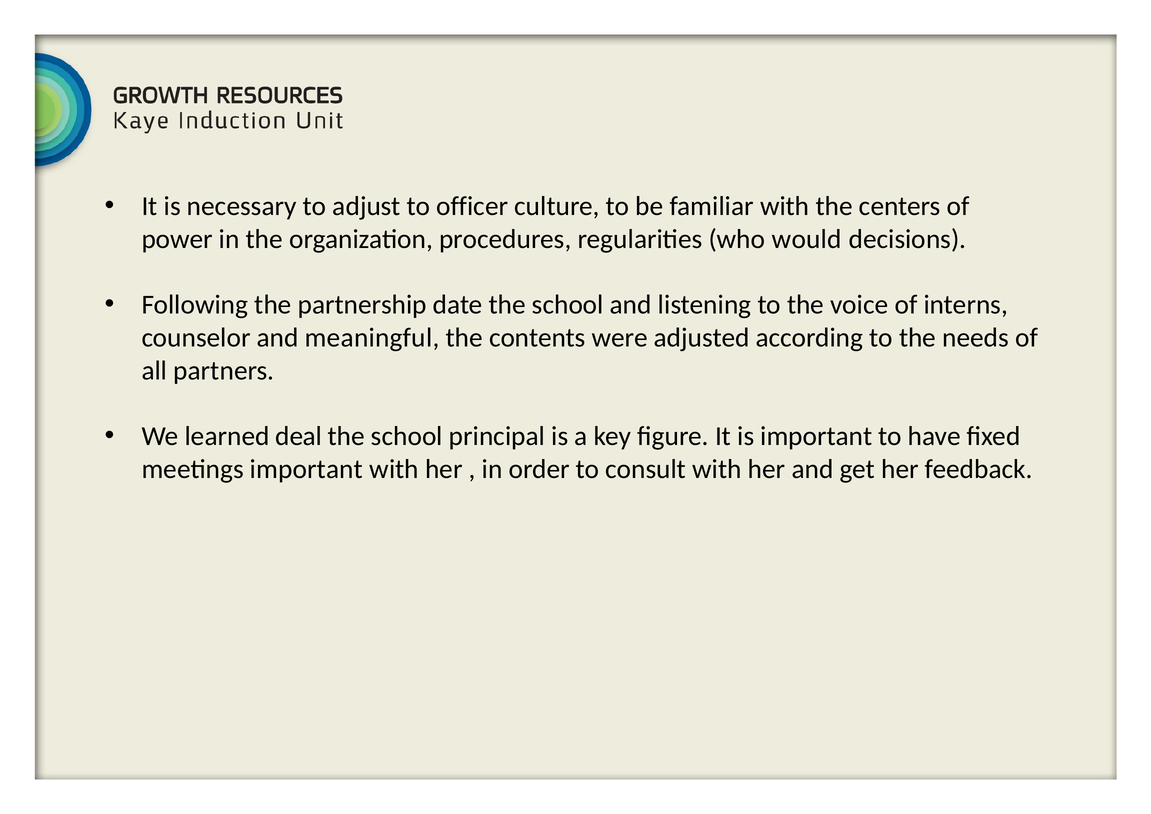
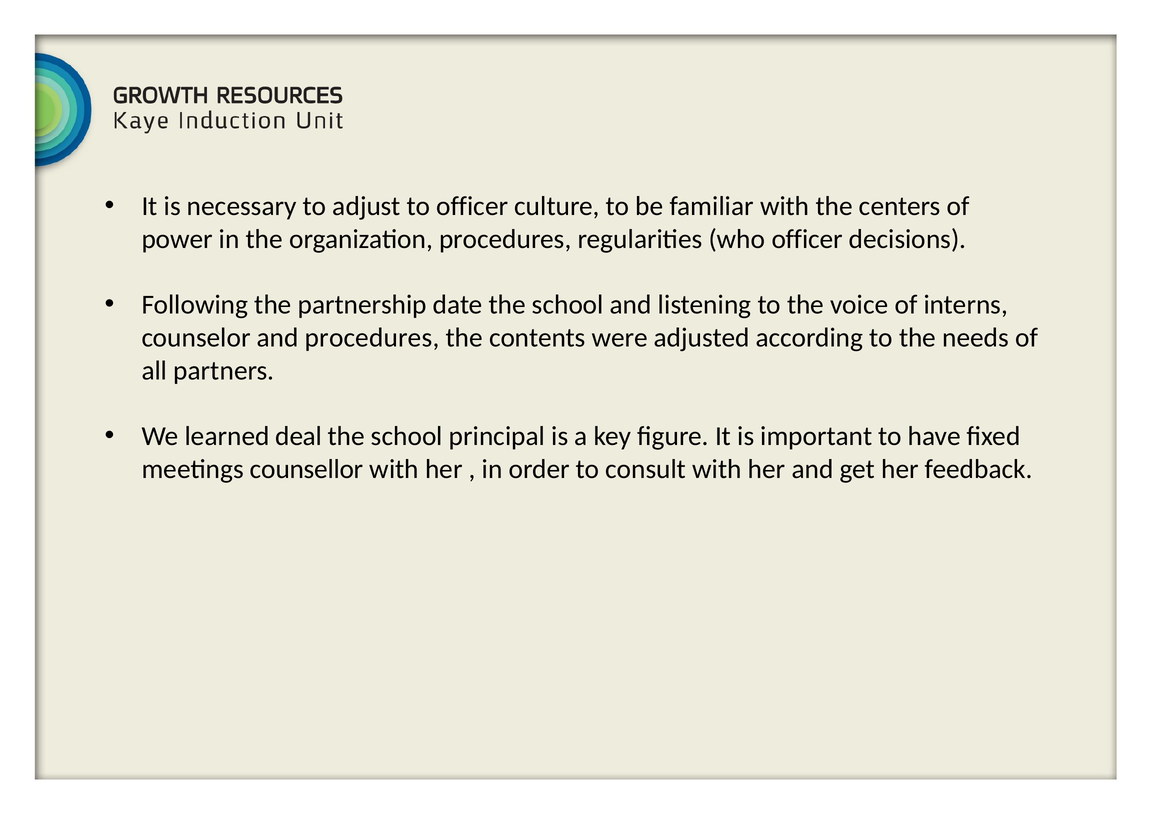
who would: would -> officer
and meaningful: meaningful -> procedures
meetings important: important -> counsellor
